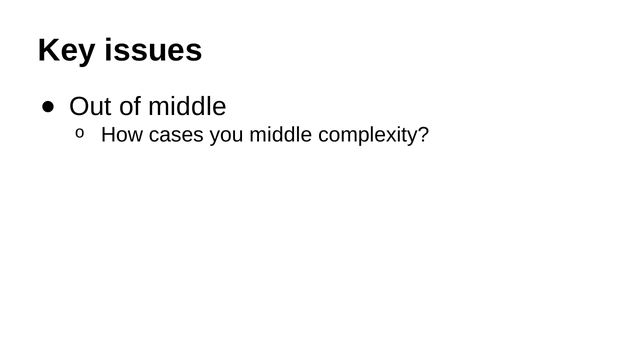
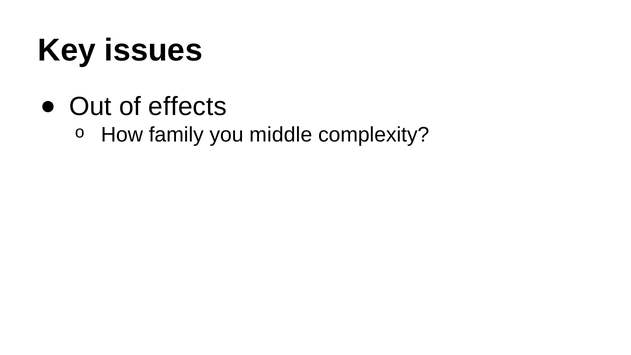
of middle: middle -> effects
cases: cases -> family
